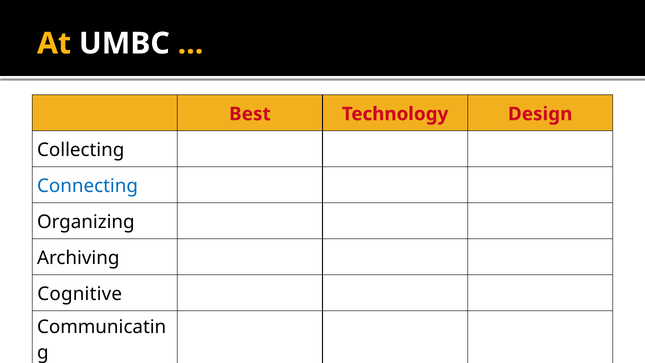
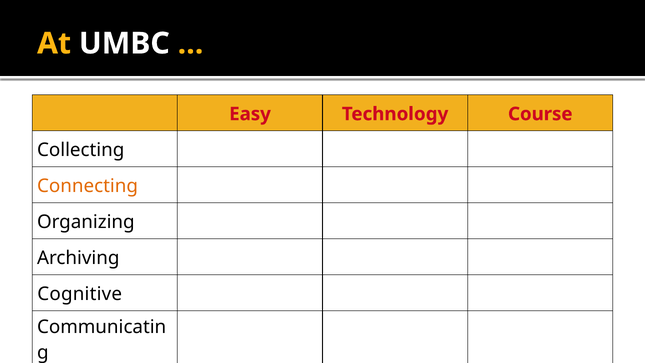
Best: Best -> Easy
Design: Design -> Course
Connecting colour: blue -> orange
